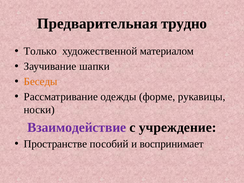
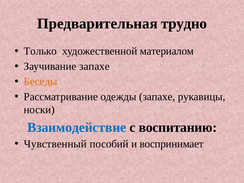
Заучивание шапки: шапки -> запахе
одежды форме: форме -> запахе
Взаимодействие colour: purple -> blue
учреждение: учреждение -> воспитанию
Пространстве: Пространстве -> Чувственный
